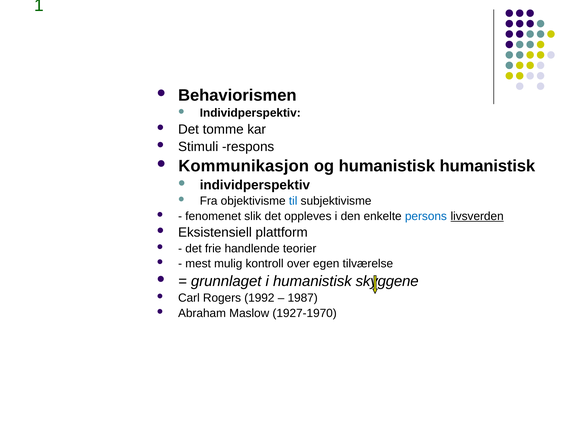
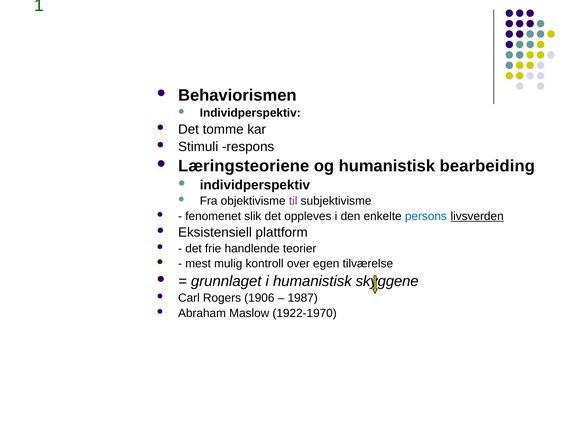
Kommunikasjon: Kommunikasjon -> Læringsteoriene
humanistisk humanistisk: humanistisk -> bearbeiding
til colour: blue -> purple
1992: 1992 -> 1906
1927-1970: 1927-1970 -> 1922-1970
